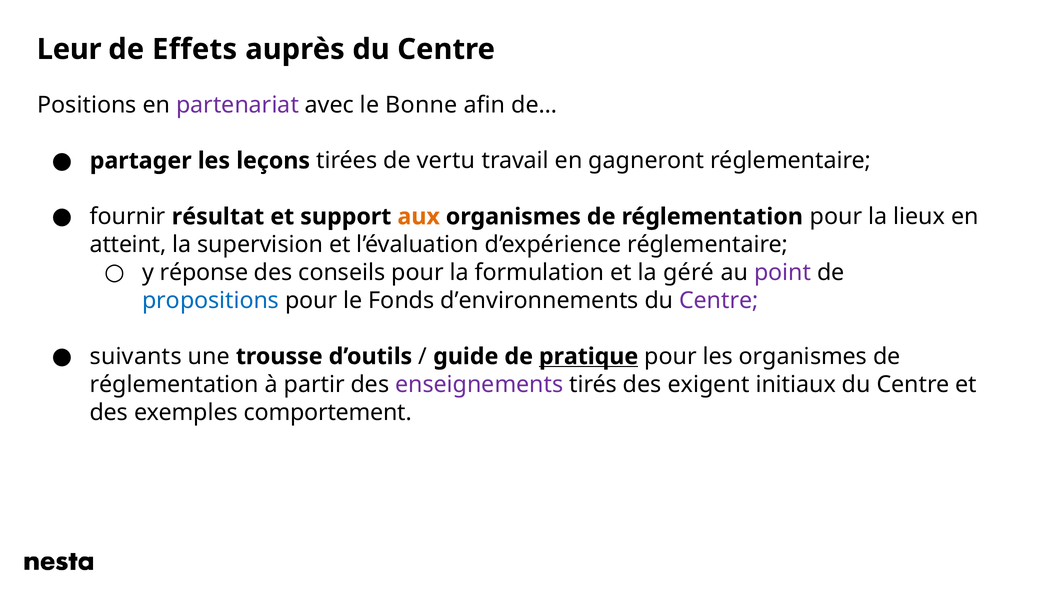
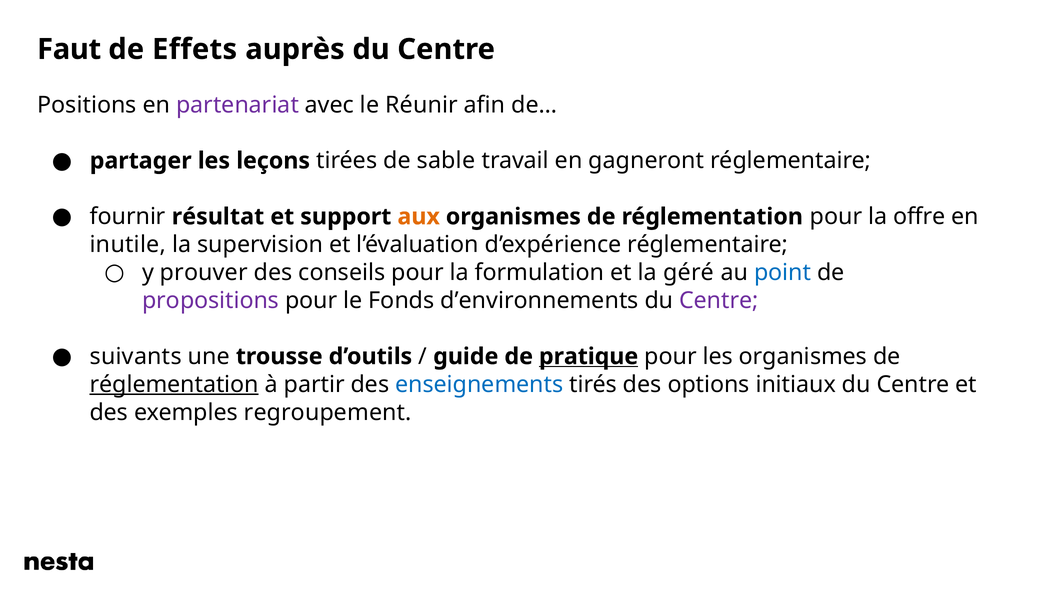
Leur: Leur -> Faut
Bonne: Bonne -> Réunir
vertu: vertu -> sable
lieux: lieux -> offre
atteint: atteint -> inutile
réponse: réponse -> prouver
point colour: purple -> blue
propositions colour: blue -> purple
réglementation at (174, 384) underline: none -> present
enseignements colour: purple -> blue
exigent: exigent -> options
comportement: comportement -> regroupement
